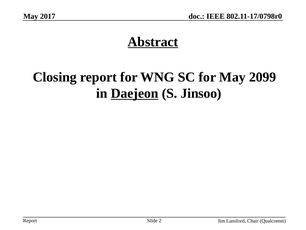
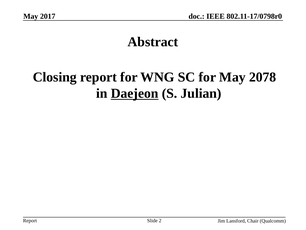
Abstract underline: present -> none
2099: 2099 -> 2078
Jinsoo: Jinsoo -> Julian
